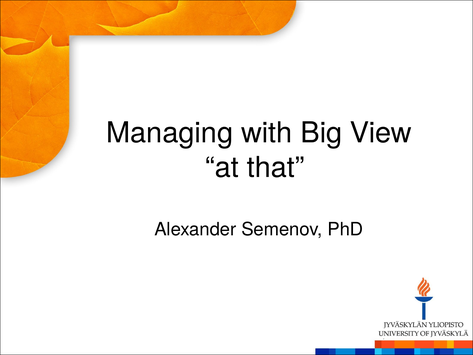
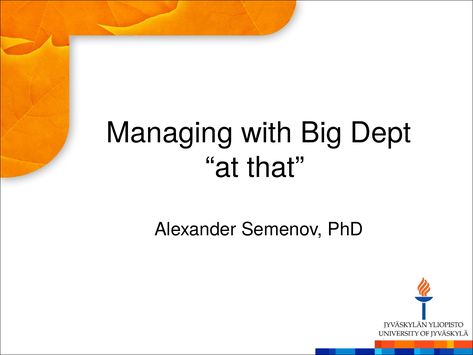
View: View -> Dept
